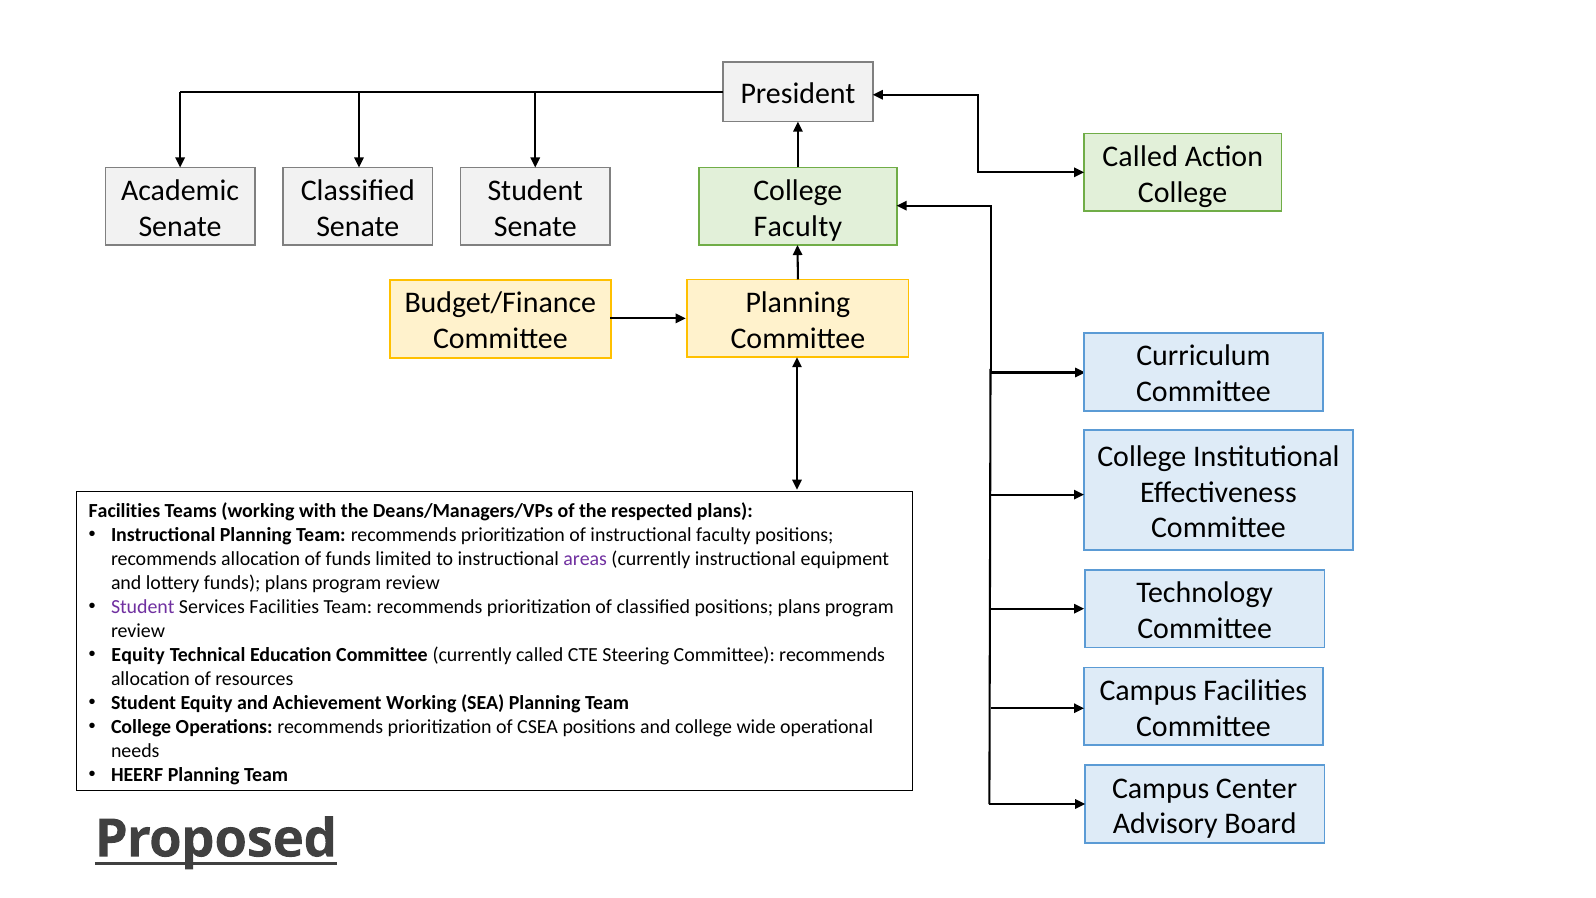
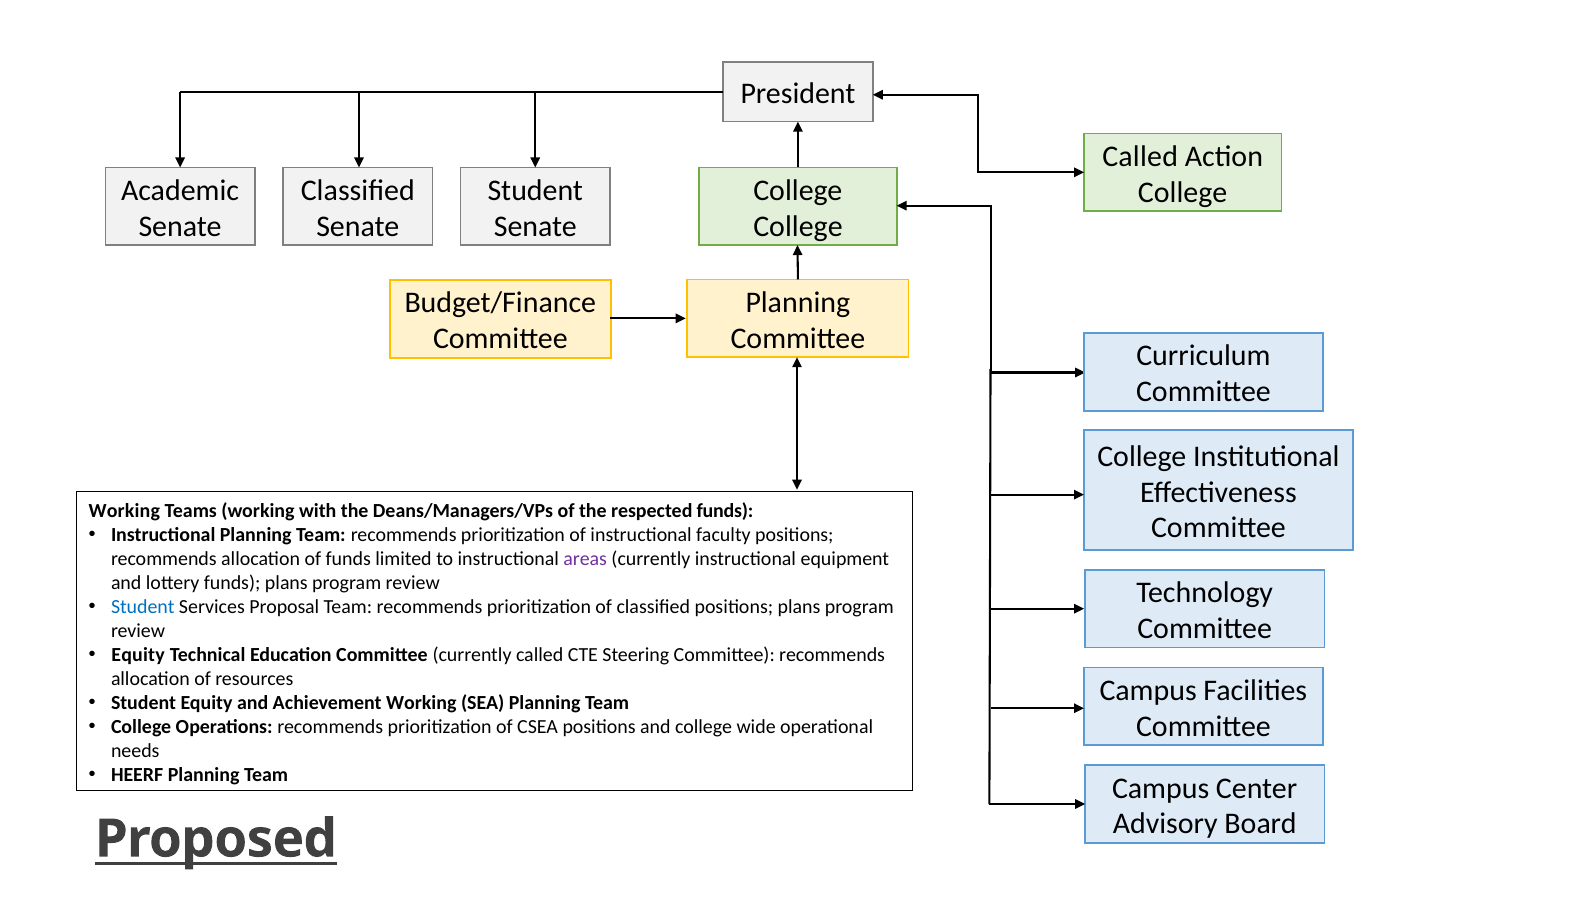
Faculty at (798, 226): Faculty -> College
Facilities at (124, 511): Facilities -> Working
respected plans: plans -> funds
Student at (143, 607) colour: purple -> blue
Services Facilities: Facilities -> Proposal
